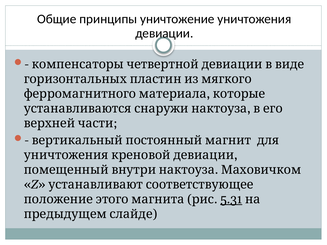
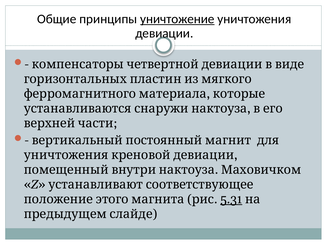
уничтожение underline: none -> present
